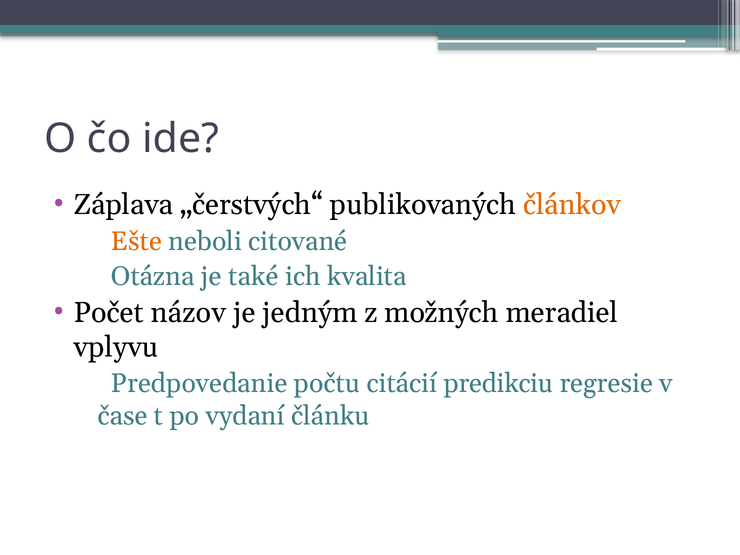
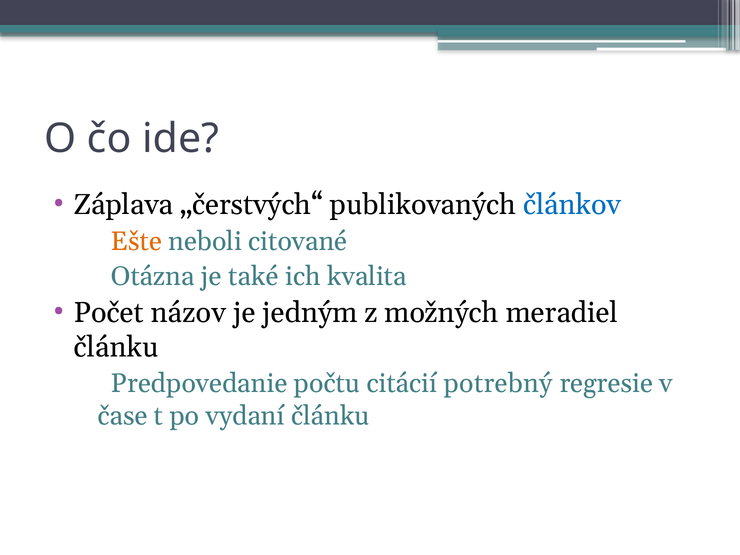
článkov colour: orange -> blue
vplyvu at (116, 347): vplyvu -> článku
predikciu: predikciu -> potrebný
